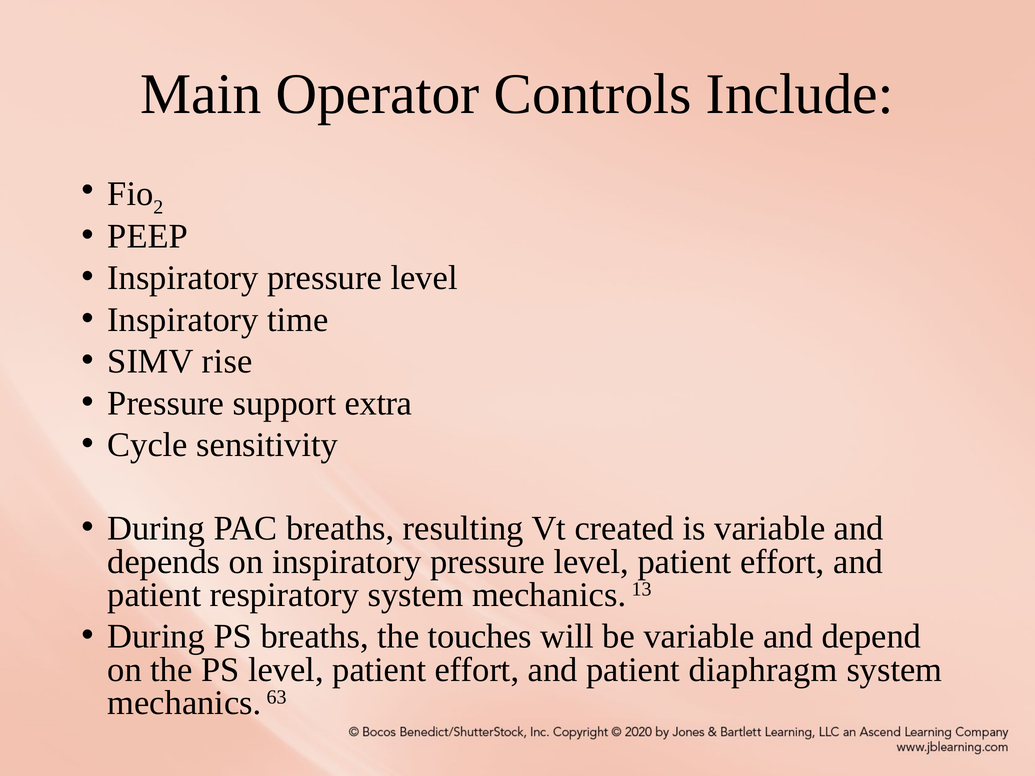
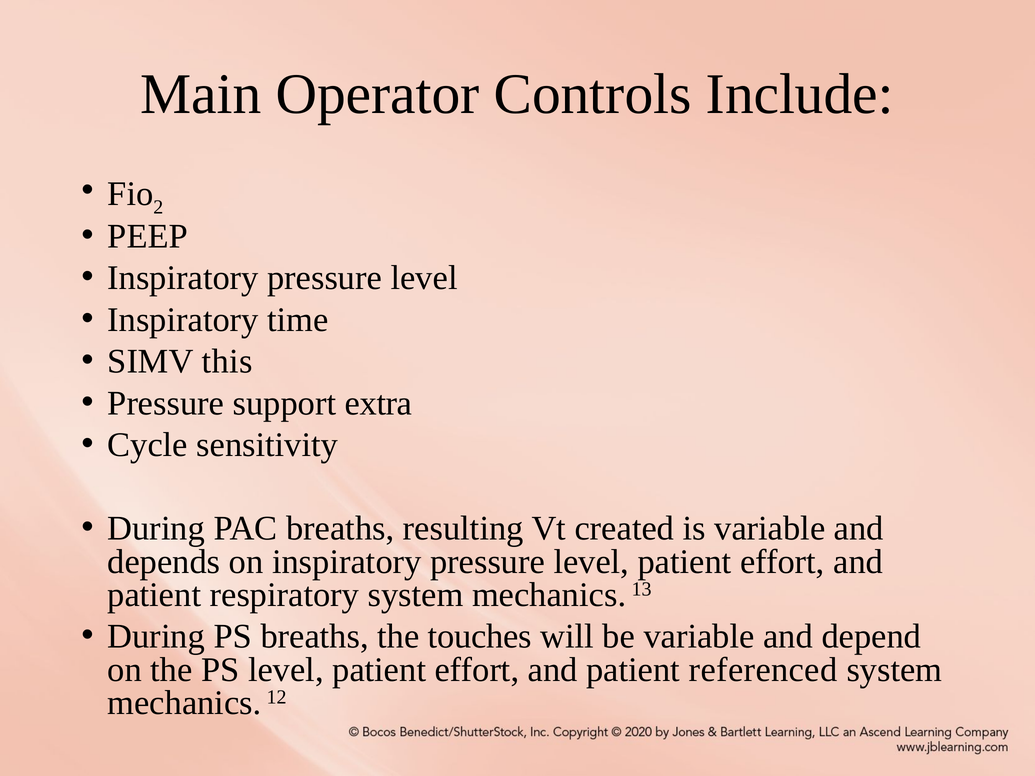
rise: rise -> this
diaphragm: diaphragm -> referenced
63: 63 -> 12
